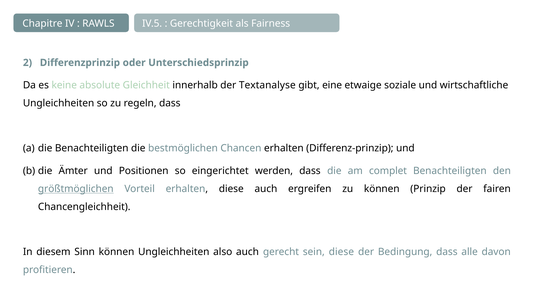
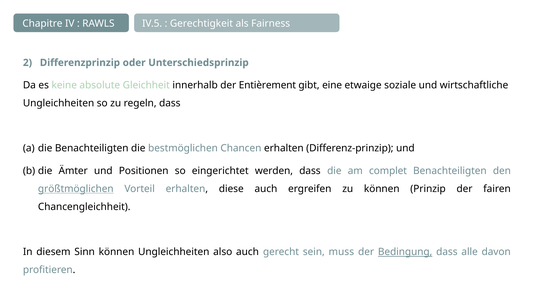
Textanalyse: Textanalyse -> Entièrement
sein diese: diese -> muss
Bedingung underline: none -> present
